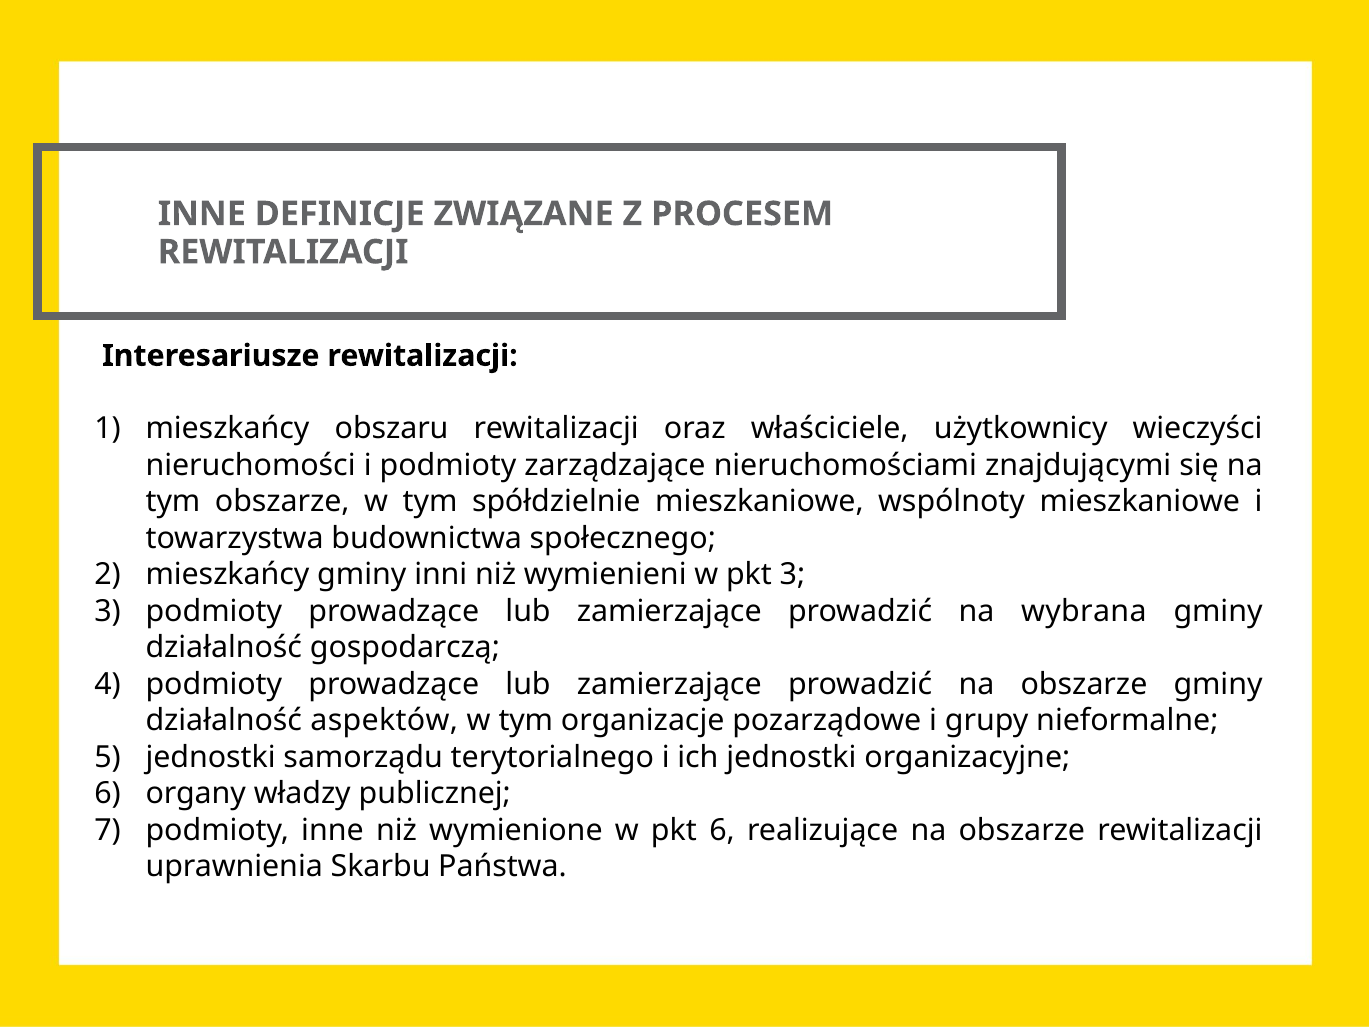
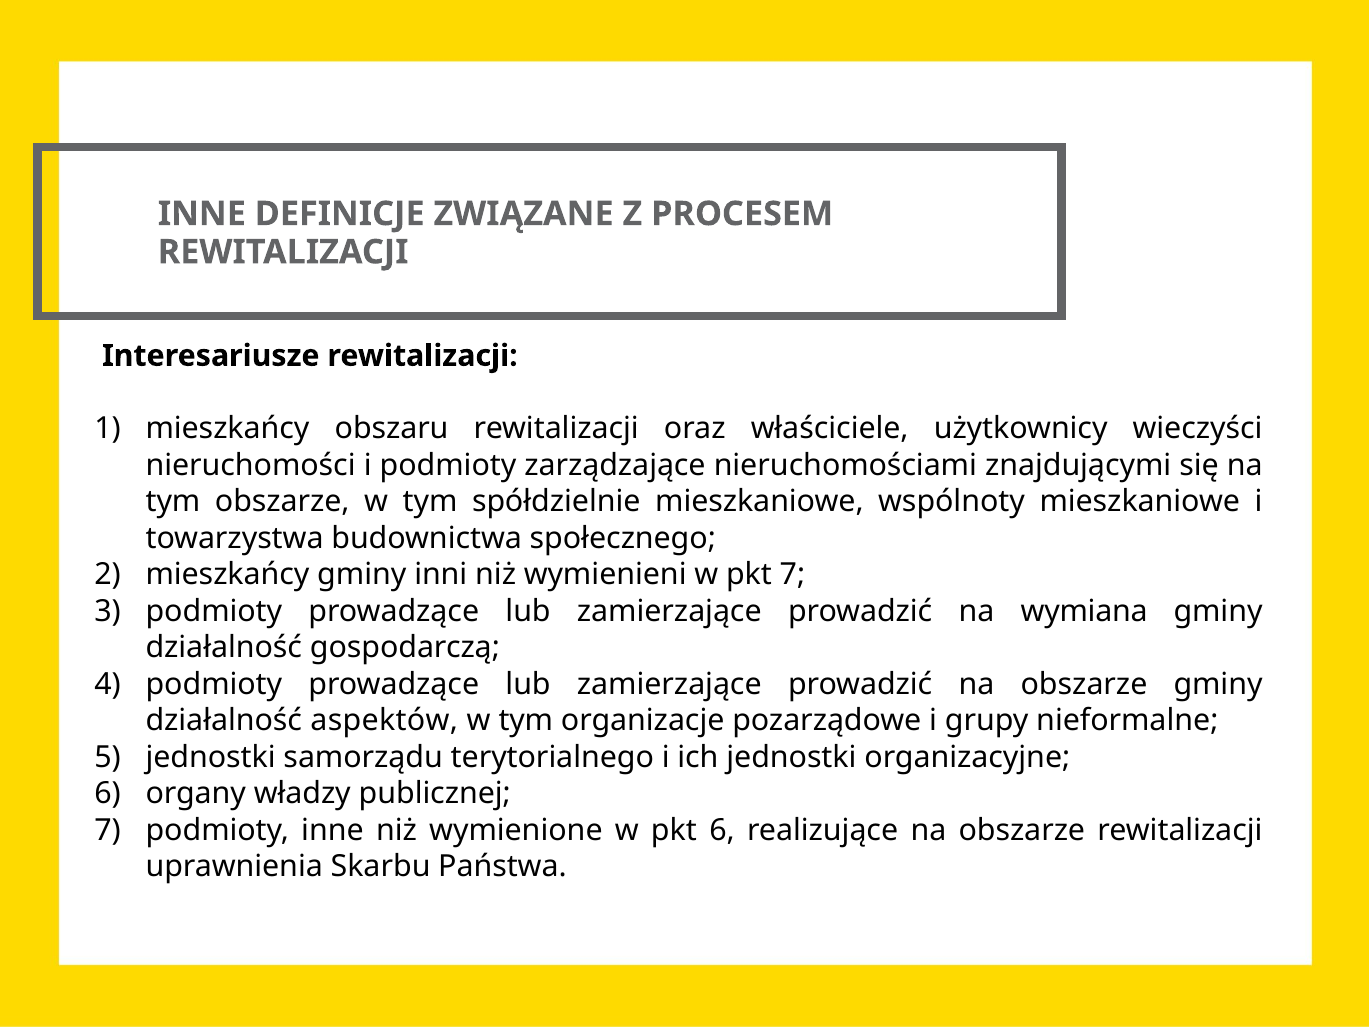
pkt 3: 3 -> 7
wybrana: wybrana -> wymiana
